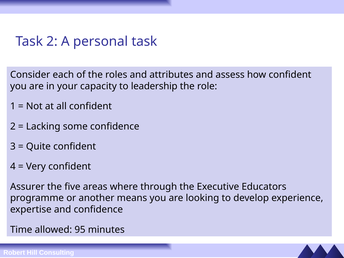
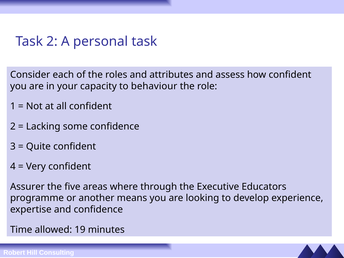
leadership: leadership -> behaviour
95: 95 -> 19
